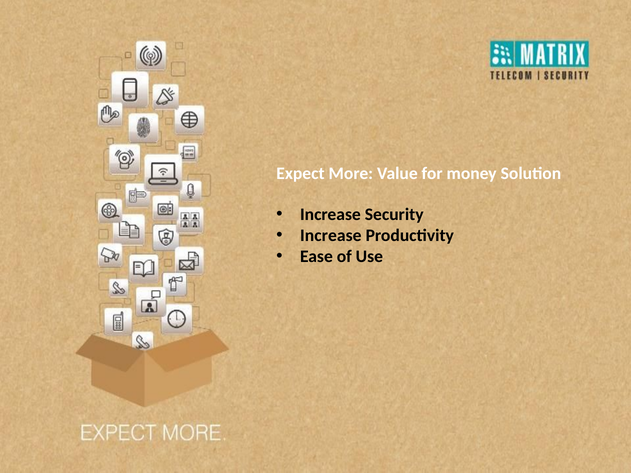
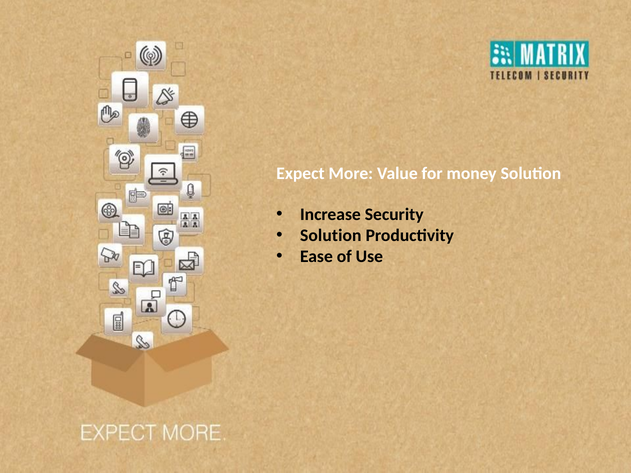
Increase at (331, 236): Increase -> Solution
